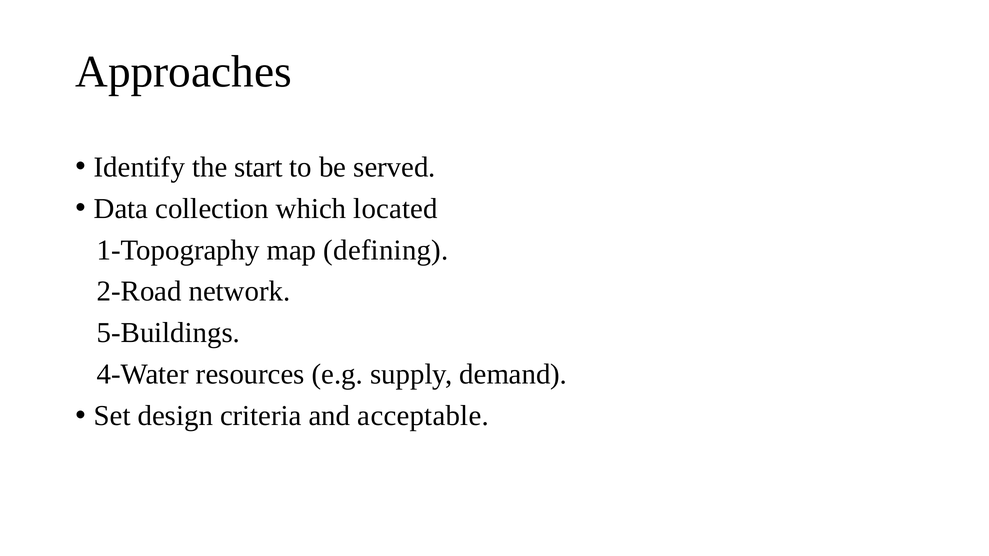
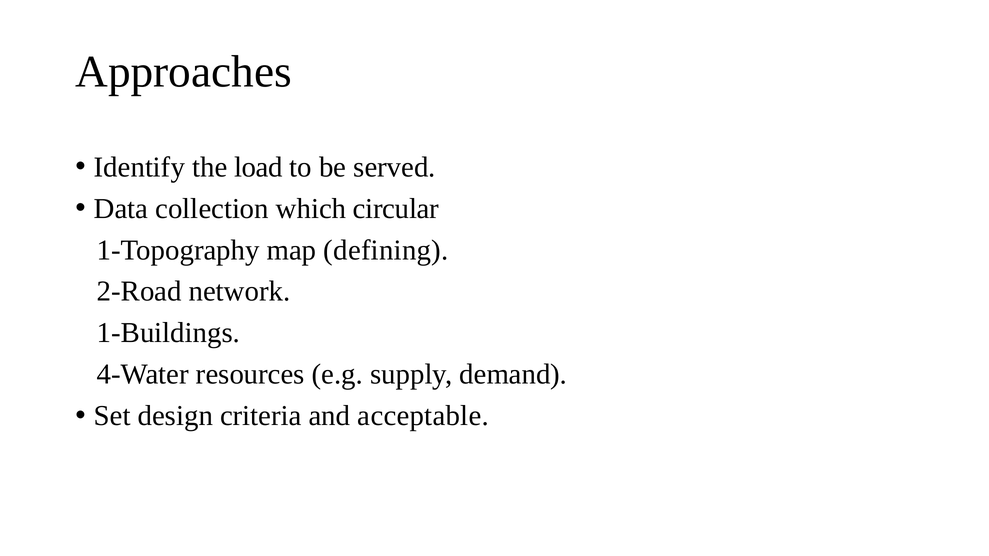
start: start -> load
located: located -> circular
5-Buildings: 5-Buildings -> 1-Buildings
